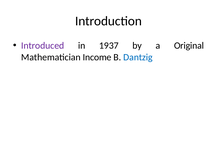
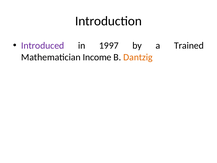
1937: 1937 -> 1997
Original: Original -> Trained
Dantzig colour: blue -> orange
